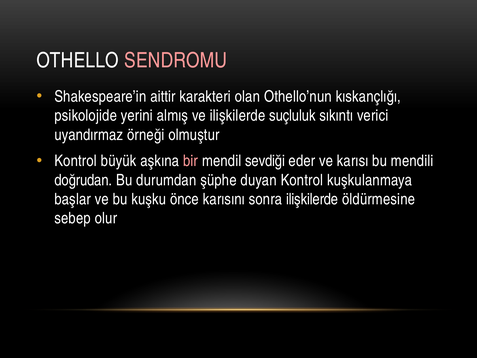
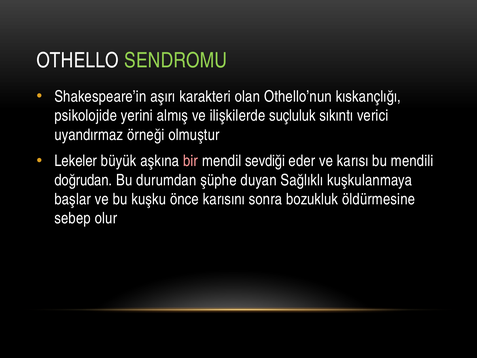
SENDROMU colour: pink -> light green
aittir: aittir -> aşırı
Kontrol at (76, 161): Kontrol -> Lekeler
duyan Kontrol: Kontrol -> Sağlıklı
sonra ilişkilerde: ilişkilerde -> bozukluk
